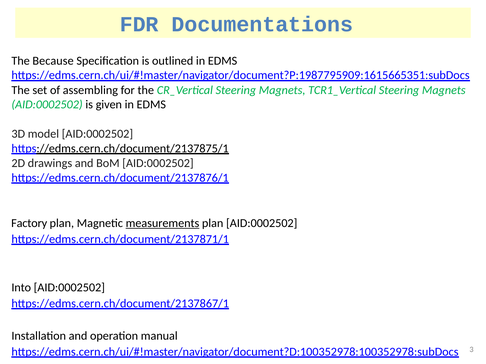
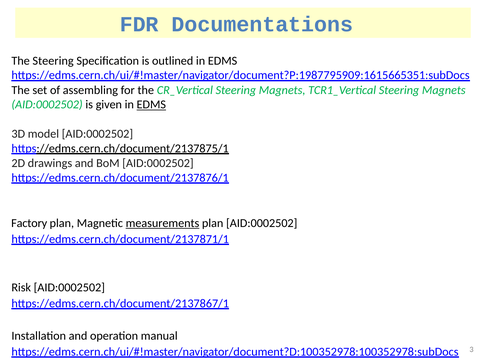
The Because: Because -> Steering
EDMS at (151, 105) underline: none -> present
Into: Into -> Risk
